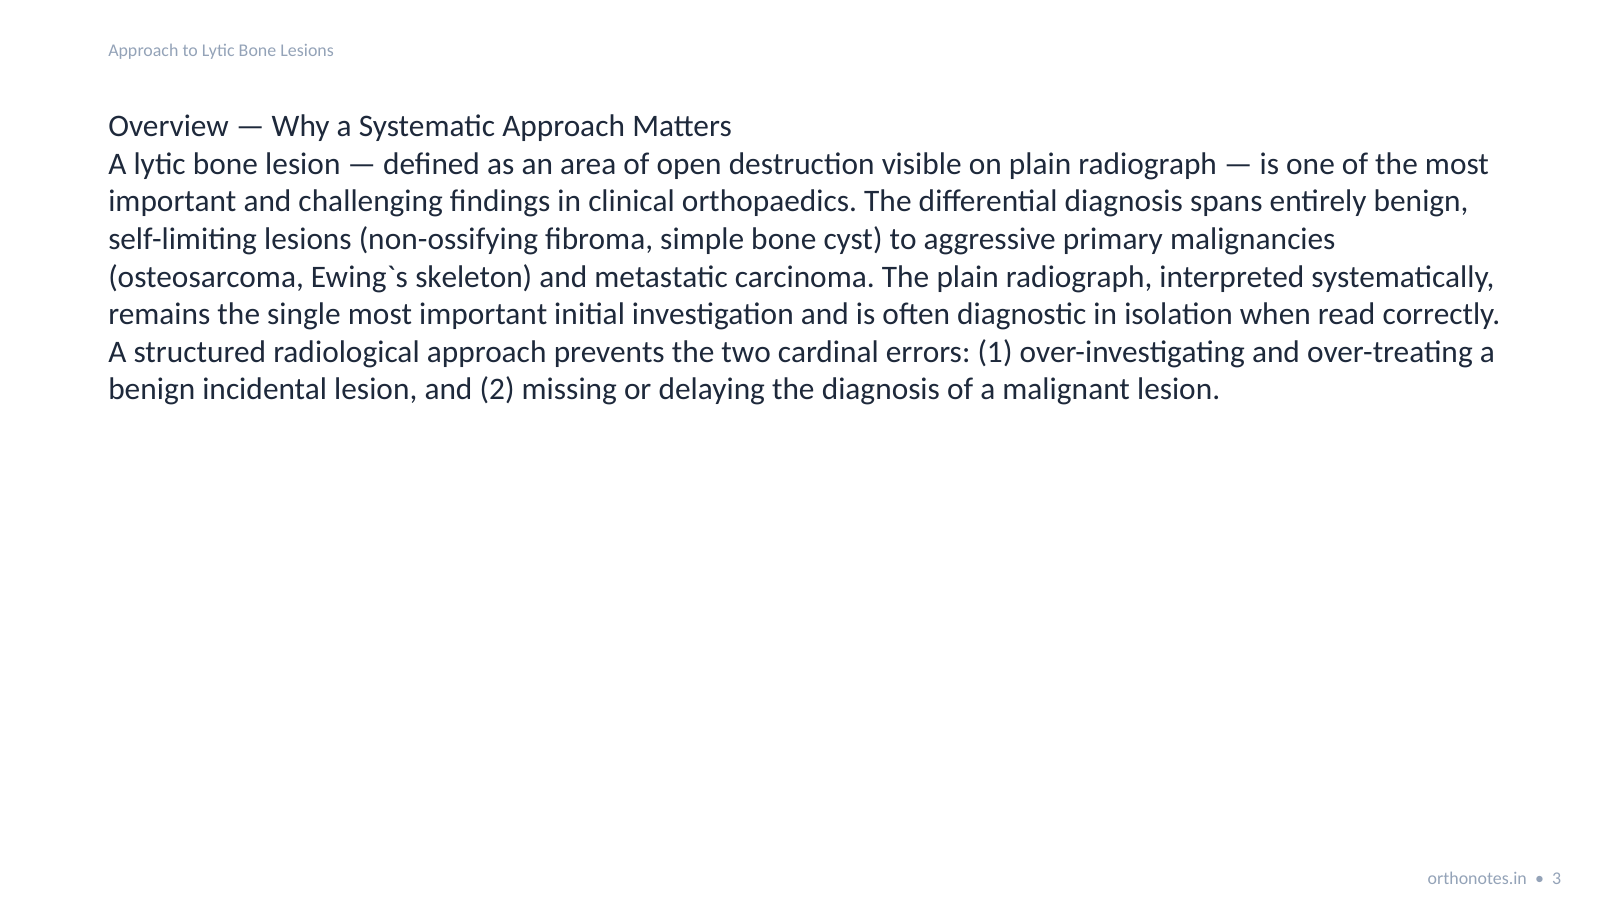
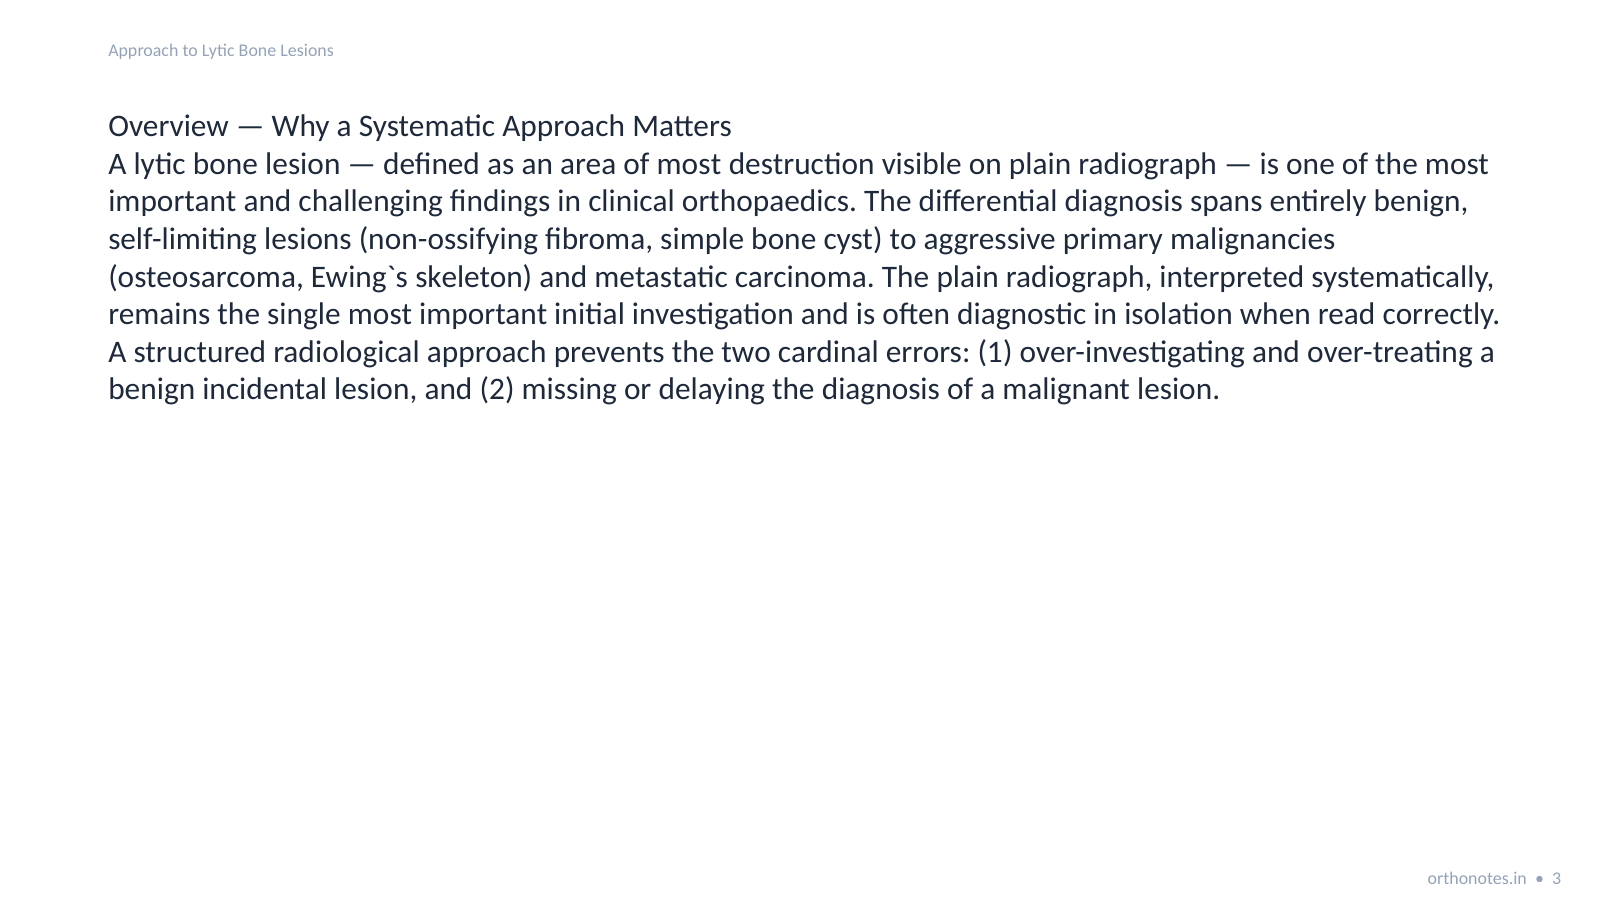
of open: open -> most
